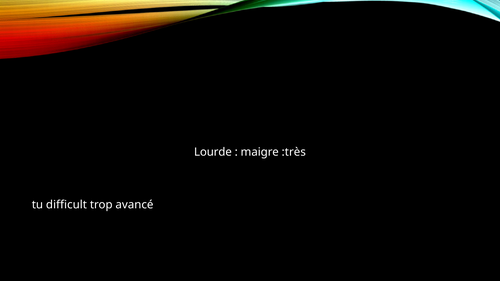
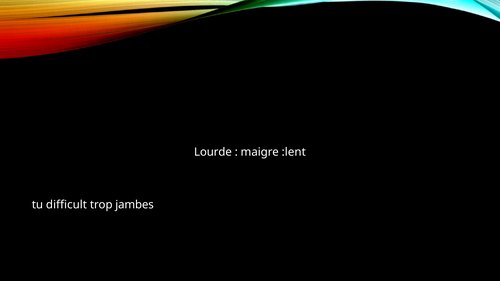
:très: :très -> :lent
avancé: avancé -> jambes
